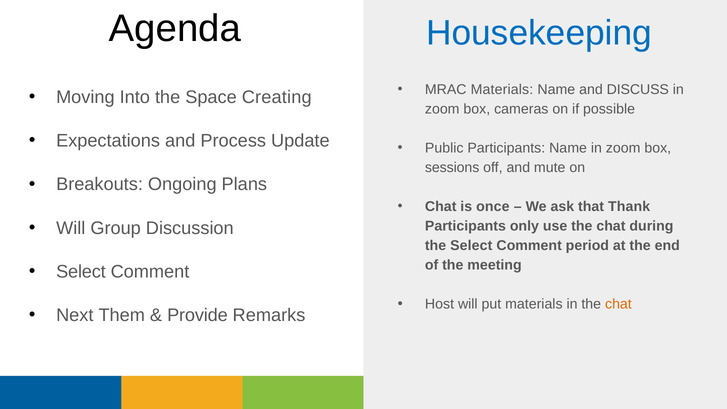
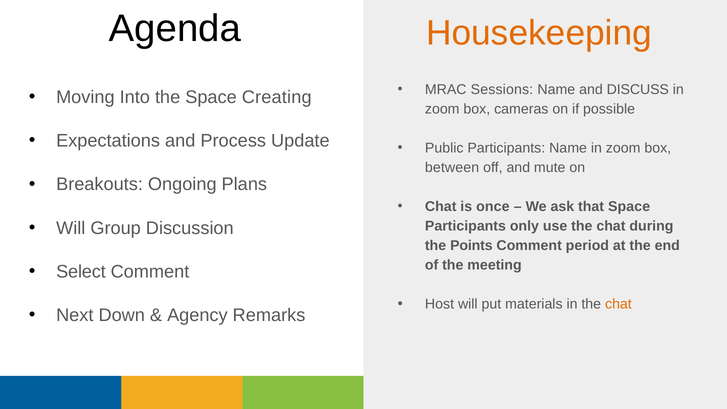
Housekeeping colour: blue -> orange
MRAC Materials: Materials -> Sessions
sessions: sessions -> between
that Thank: Thank -> Space
the Select: Select -> Points
Them: Them -> Down
Provide: Provide -> Agency
